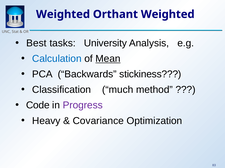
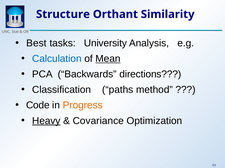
Weighted at (63, 14): Weighted -> Structure
Orthant Weighted: Weighted -> Similarity
stickiness: stickiness -> directions
much: much -> paths
Progress colour: purple -> orange
Heavy underline: none -> present
